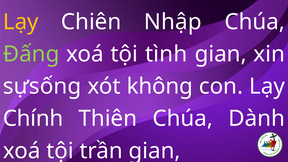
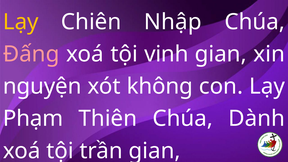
Đấng colour: light green -> pink
tình: tình -> vinh
sựsống: sựsống -> nguyện
Chính: Chính -> Phạm
